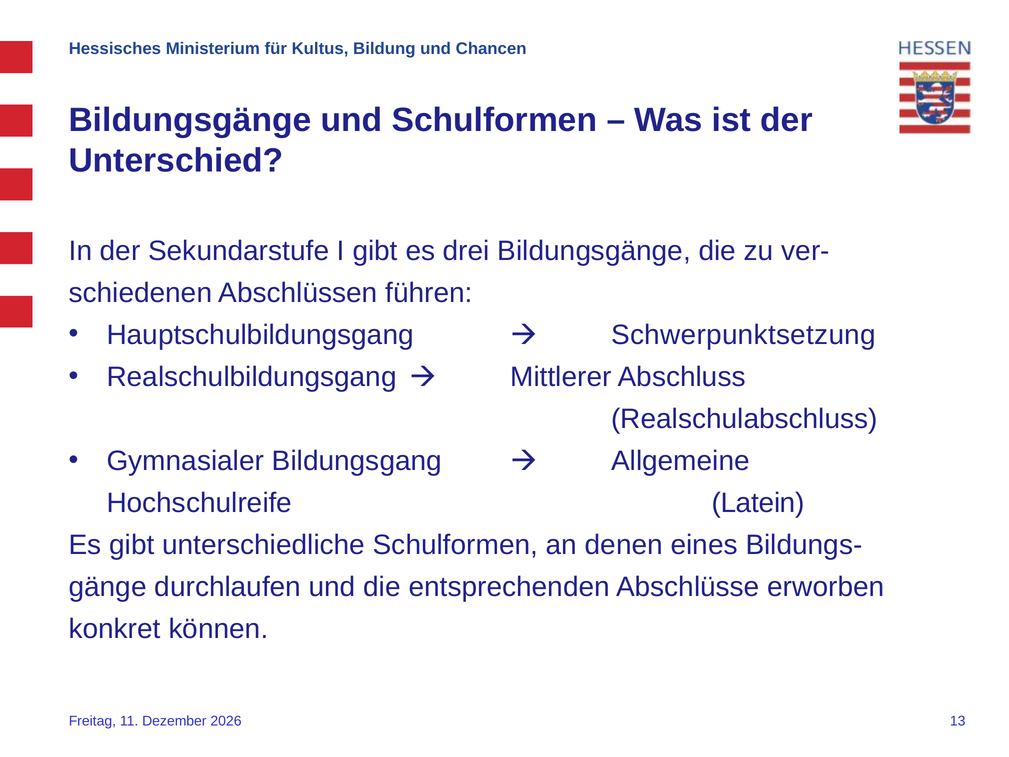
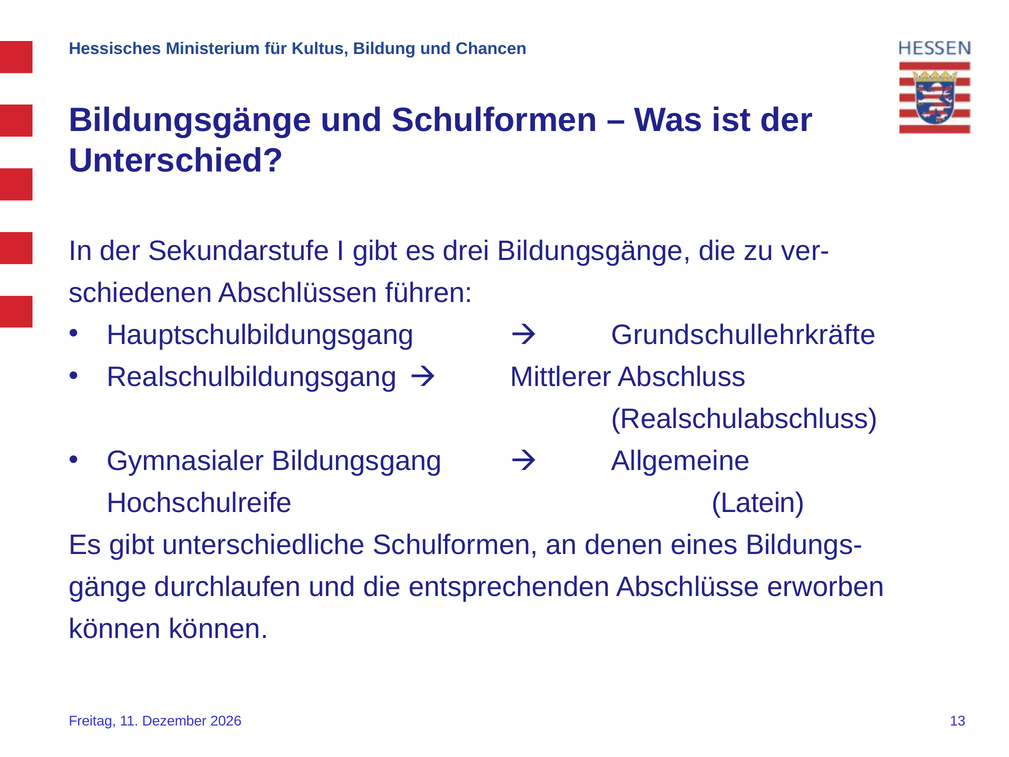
Schwerpunktsetzung: Schwerpunktsetzung -> Grundschullehrkräfte
konkret at (115, 629): konkret -> können
